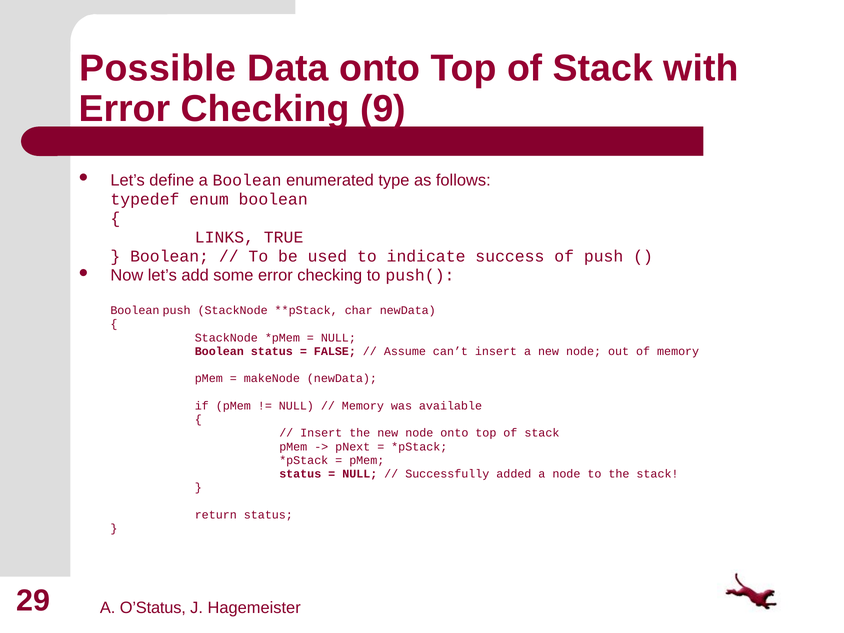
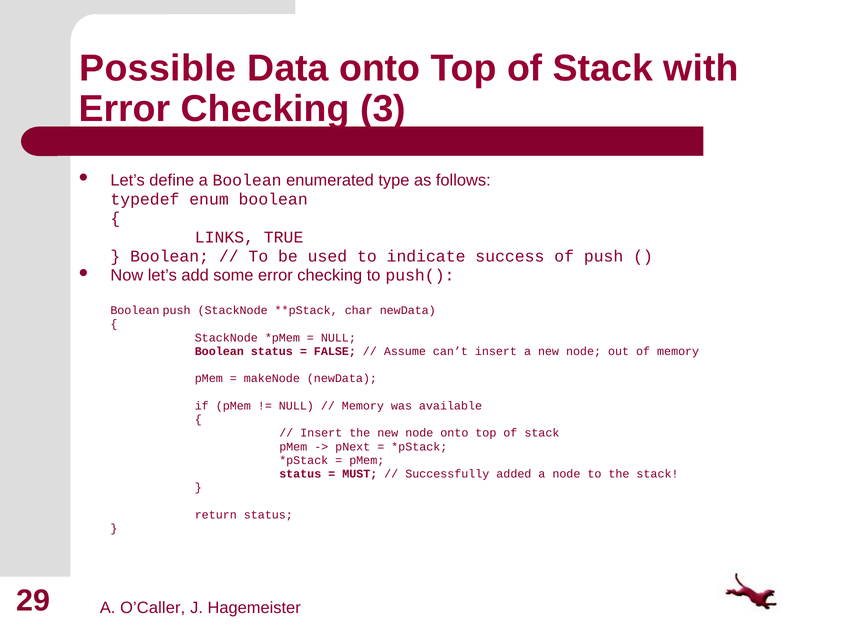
9: 9 -> 3
NULL at (360, 474): NULL -> MUST
O’Status: O’Status -> O’Caller
